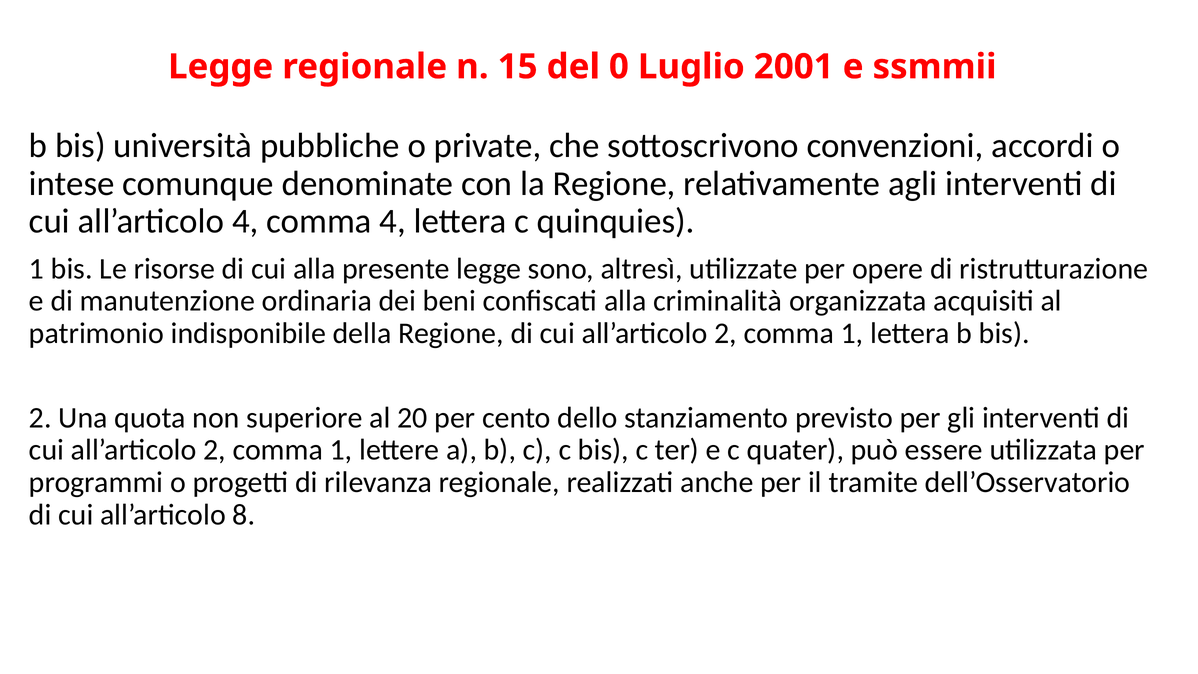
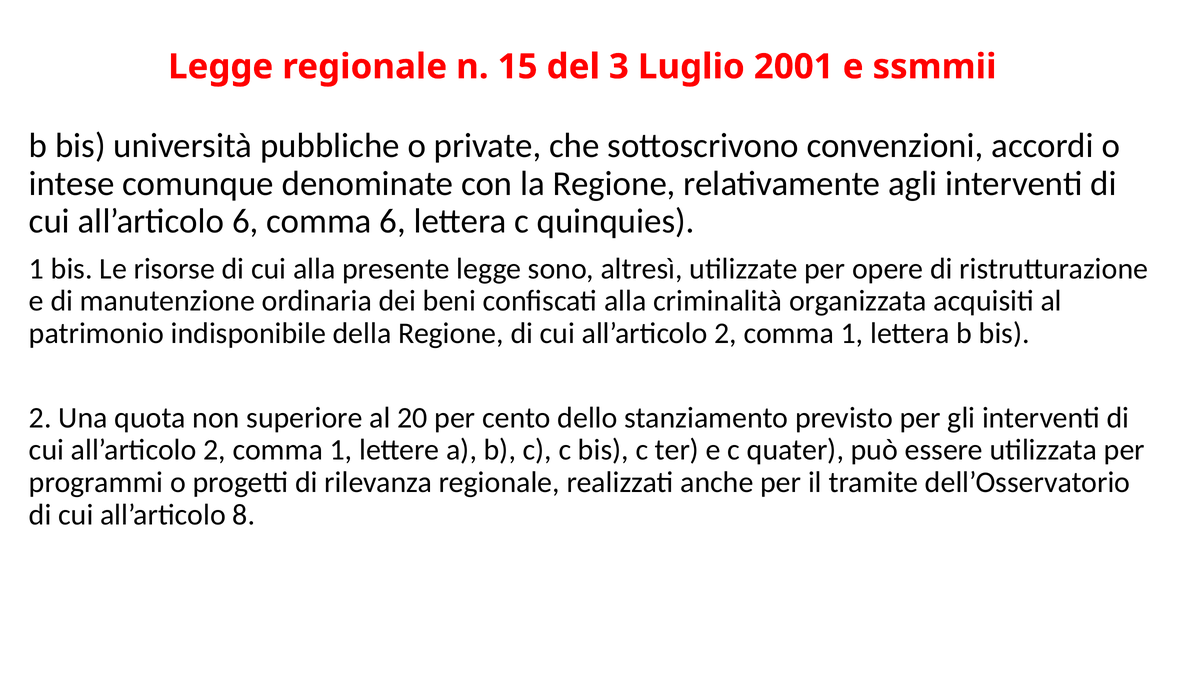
0: 0 -> 3
all’articolo 4: 4 -> 6
comma 4: 4 -> 6
